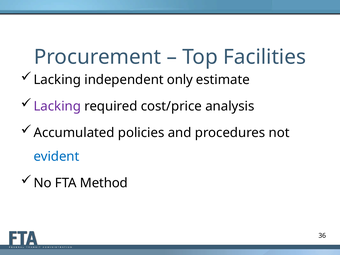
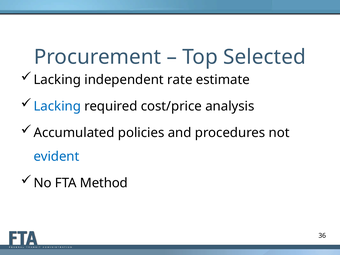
Facilities: Facilities -> Selected
only: only -> rate
Lacking at (57, 106) colour: purple -> blue
